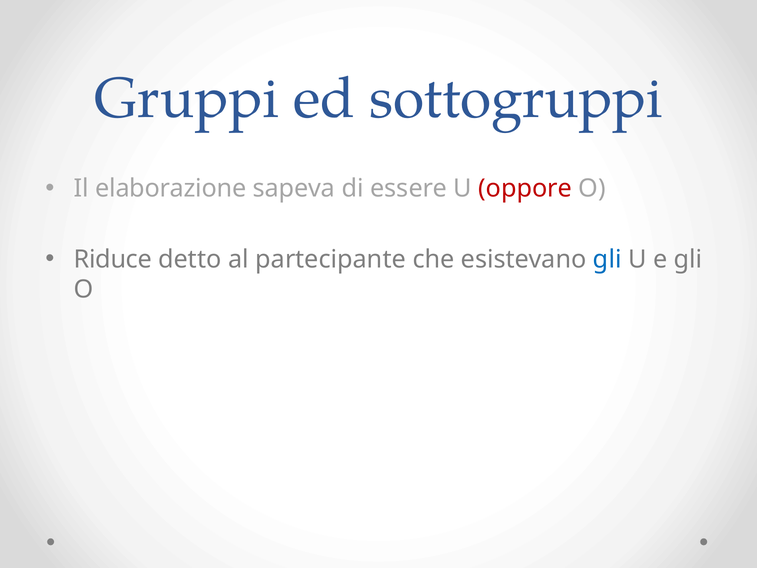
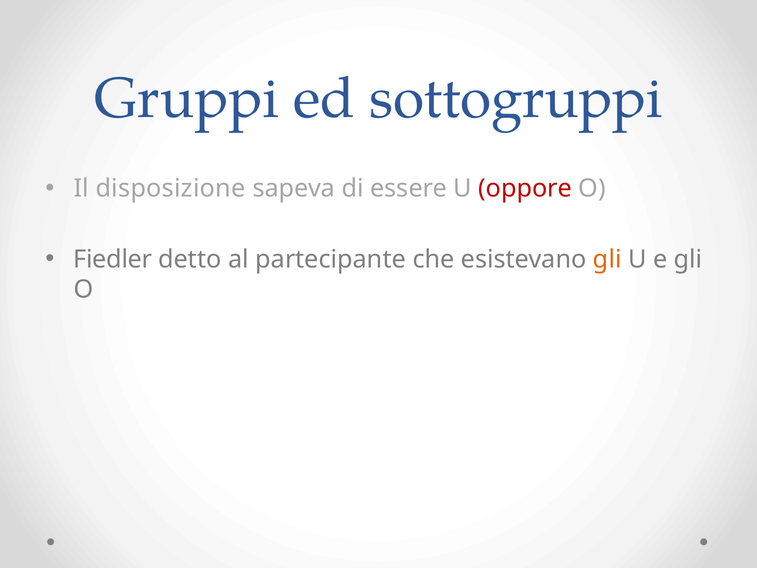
elaborazione: elaborazione -> disposizione
Riduce: Riduce -> Fiedler
gli at (607, 259) colour: blue -> orange
